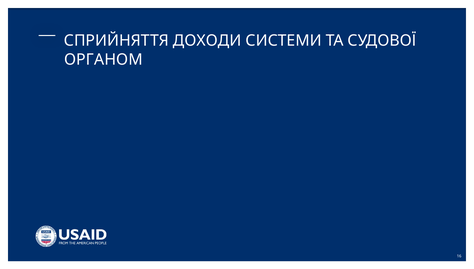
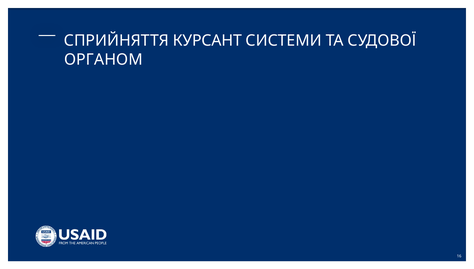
ДОХОДИ: ДОХОДИ -> КУРСАНТ
